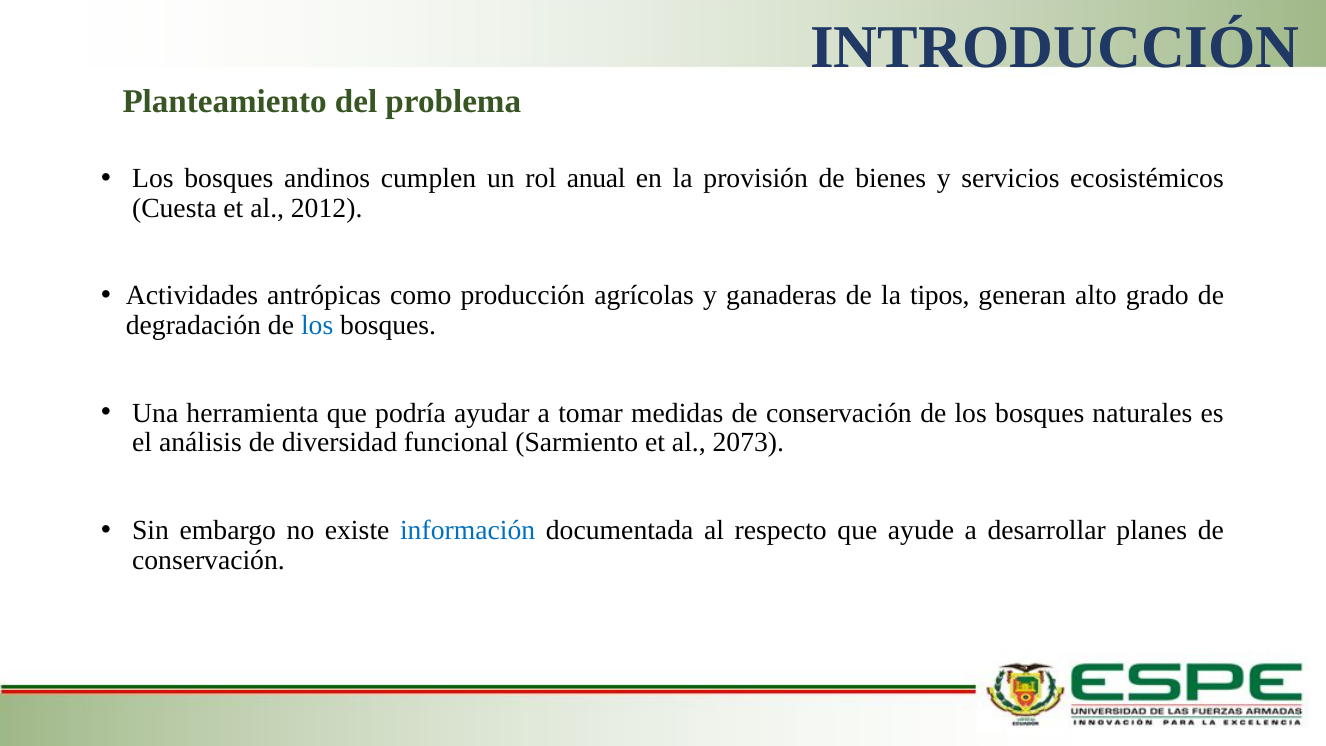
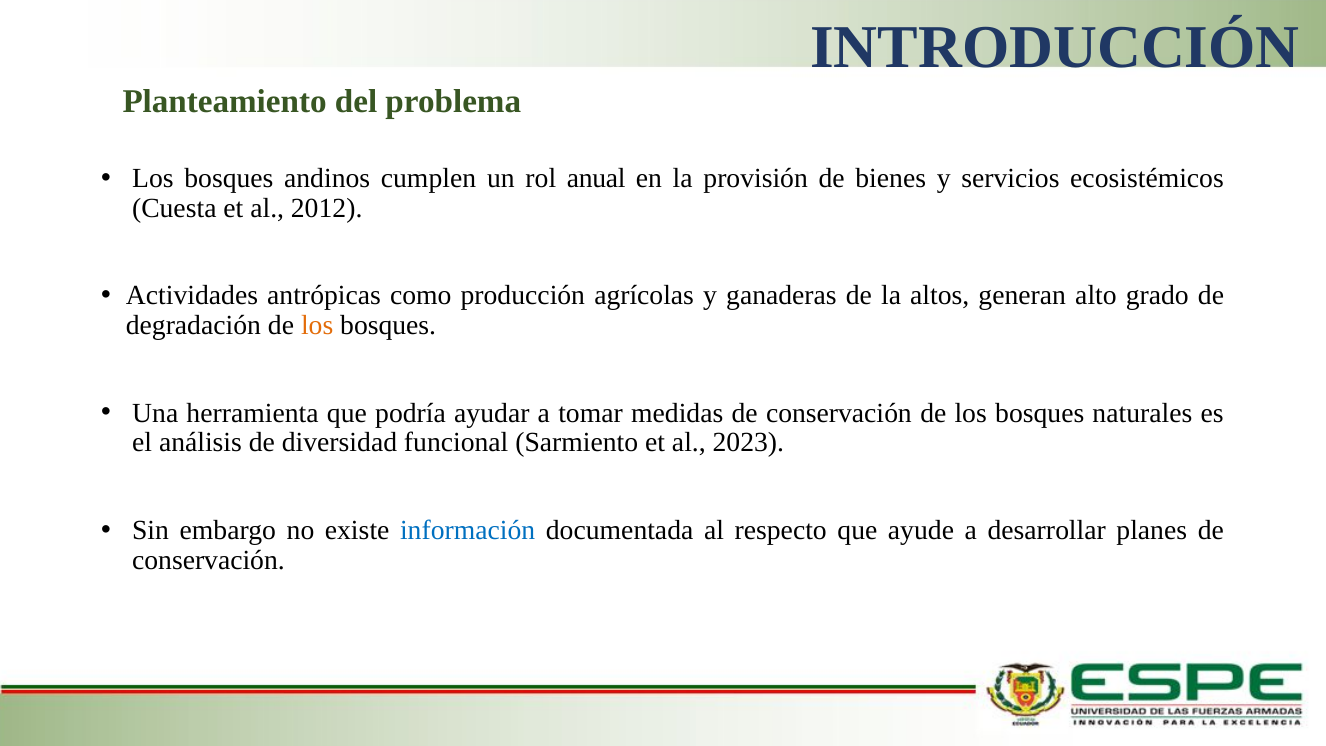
tipos: tipos -> altos
los at (317, 325) colour: blue -> orange
2073: 2073 -> 2023
